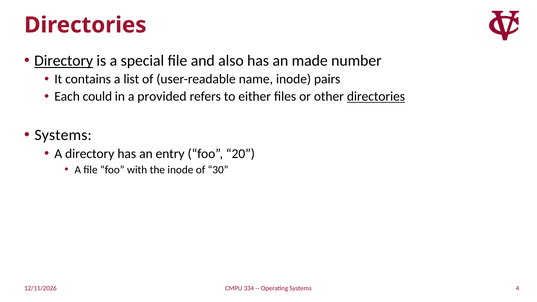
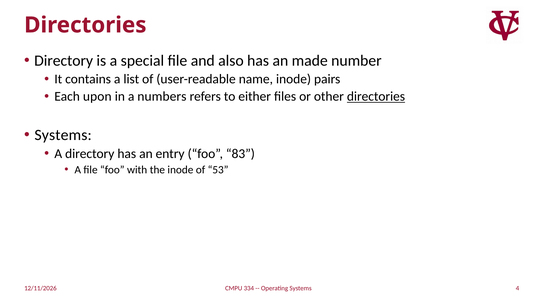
Directory at (64, 61) underline: present -> none
could: could -> upon
provided: provided -> numbers
20: 20 -> 83
30: 30 -> 53
